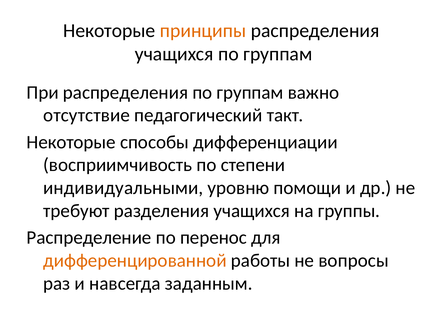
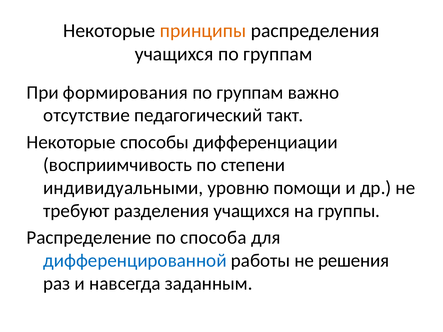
При распределения: распределения -> формирования
перенос: перенос -> способа
дифференцированной colour: orange -> blue
вопросы: вопросы -> решения
